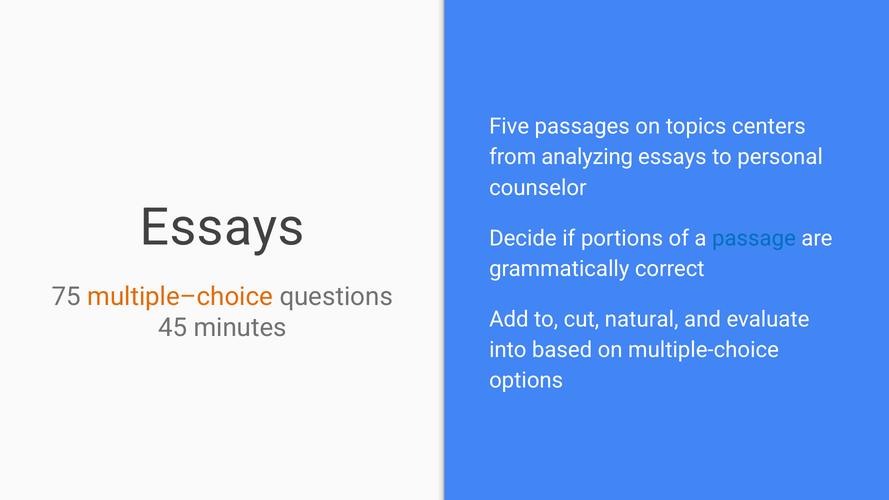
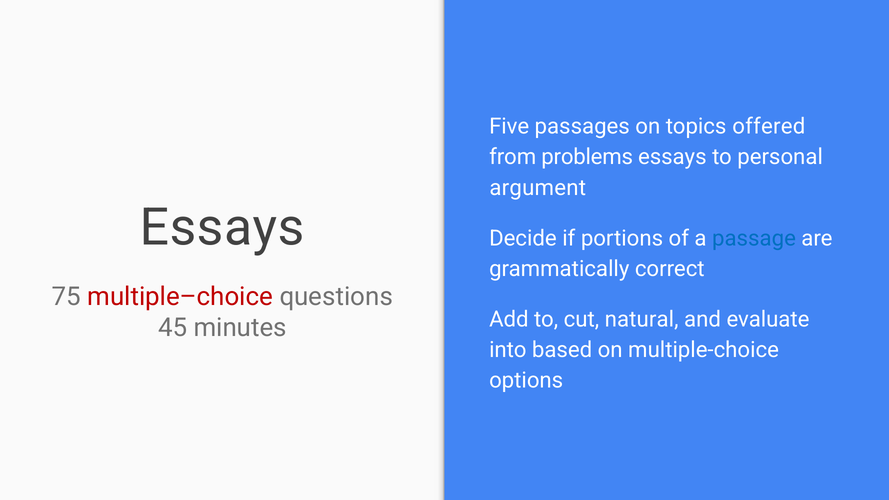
centers: centers -> offered
analyzing: analyzing -> problems
counselor: counselor -> argument
multiple–choice colour: orange -> red
